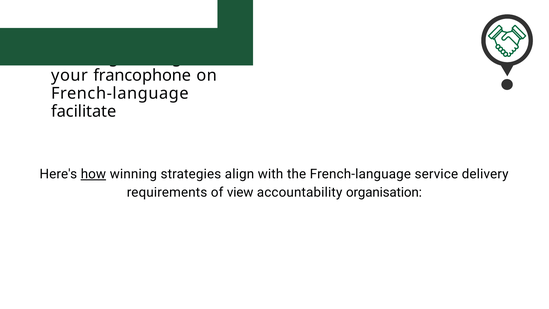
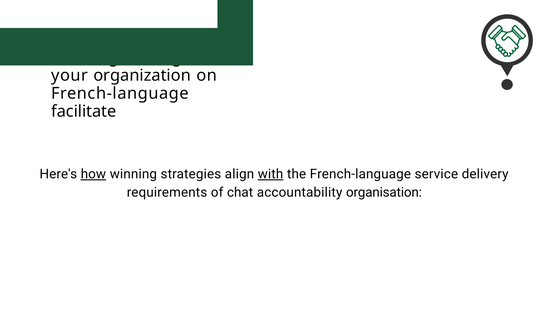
francophone: francophone -> organization
with underline: none -> present
view: view -> chat
